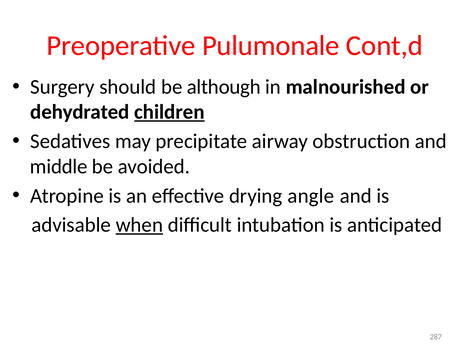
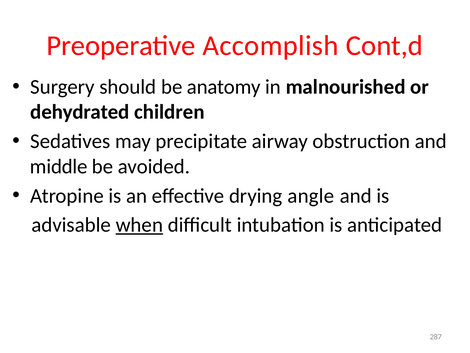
Pulumonale: Pulumonale -> Accomplish
although: although -> anatomy
children underline: present -> none
